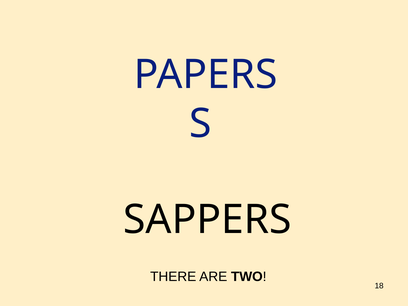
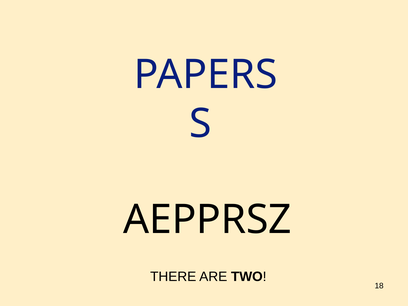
SAPPERS: SAPPERS -> AEPPRSZ
